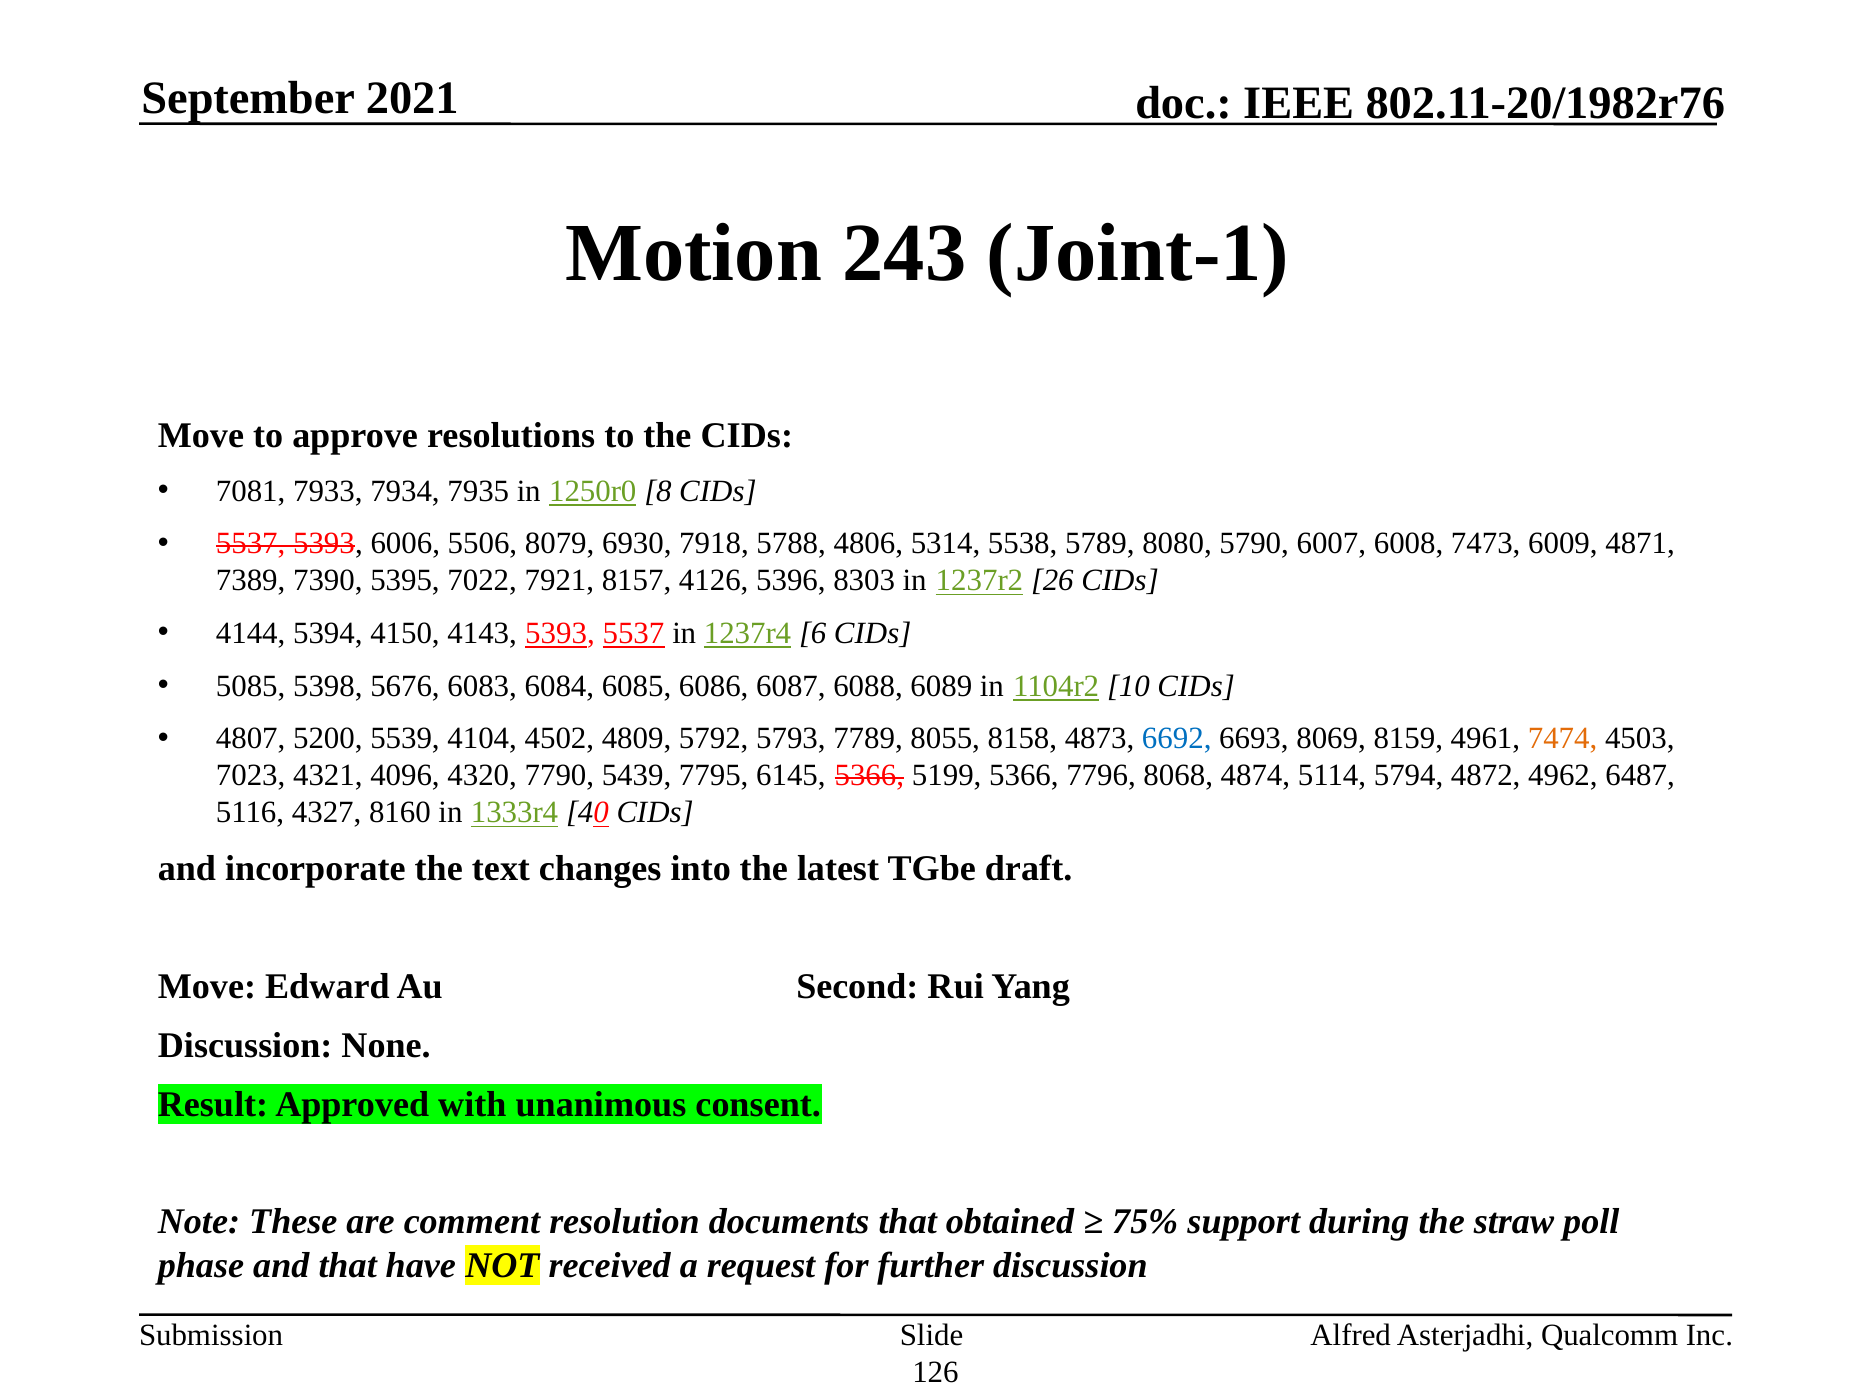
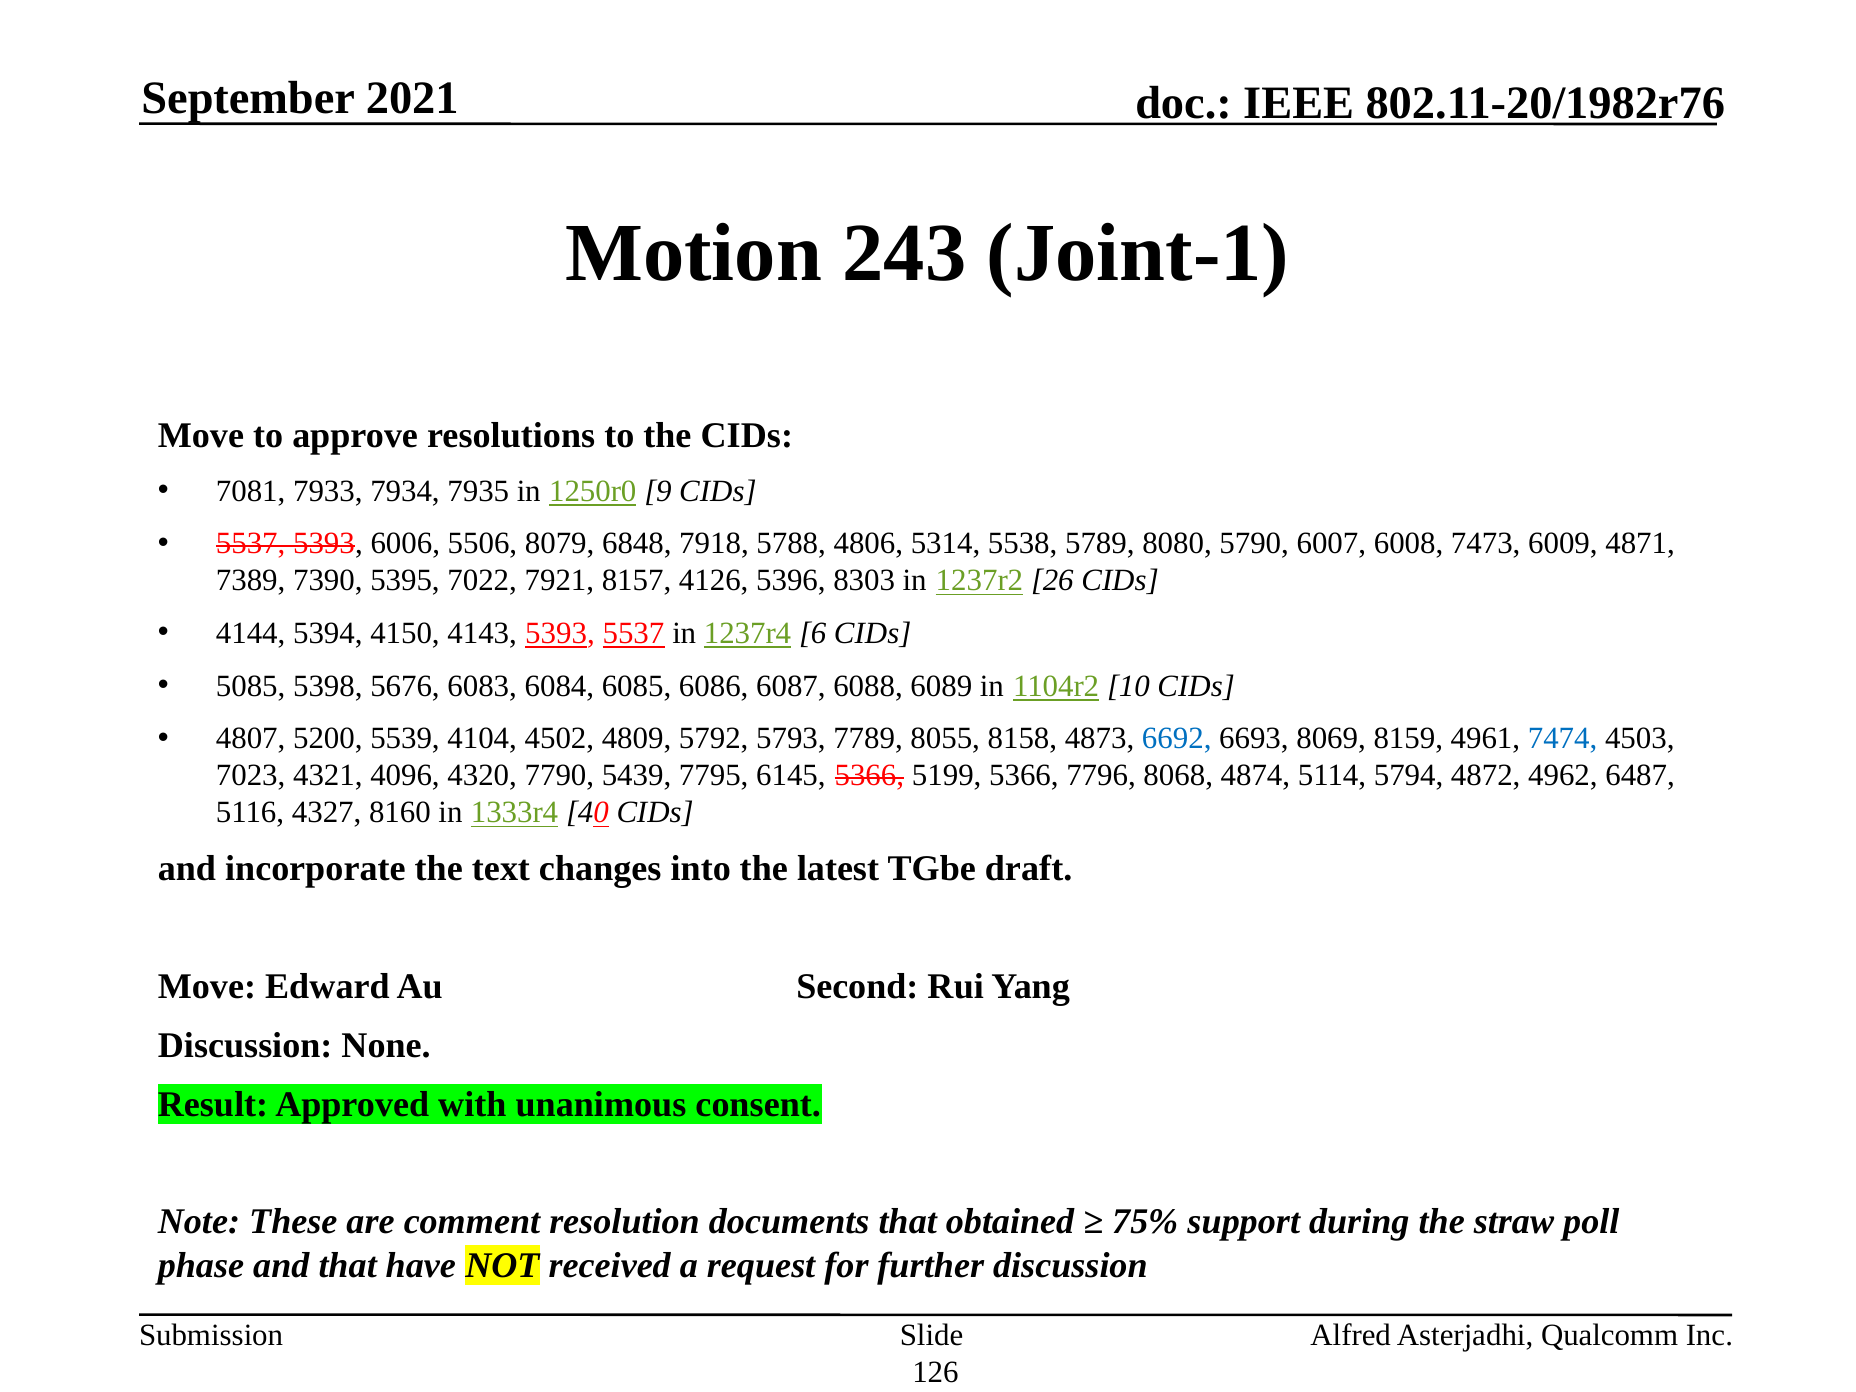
8: 8 -> 9
6930: 6930 -> 6848
7474 colour: orange -> blue
